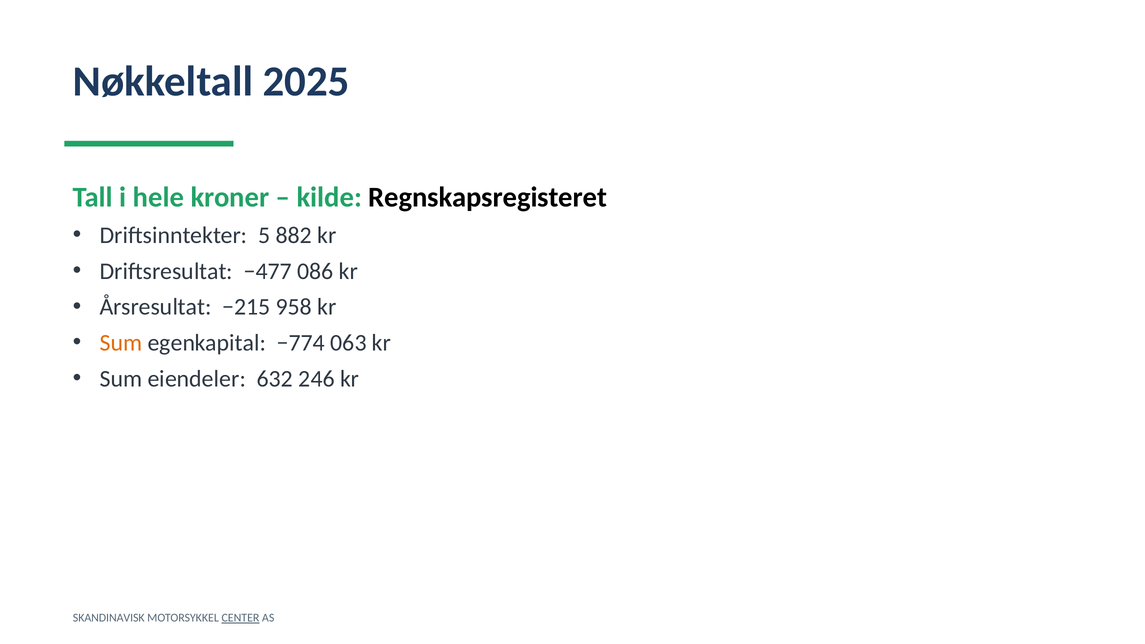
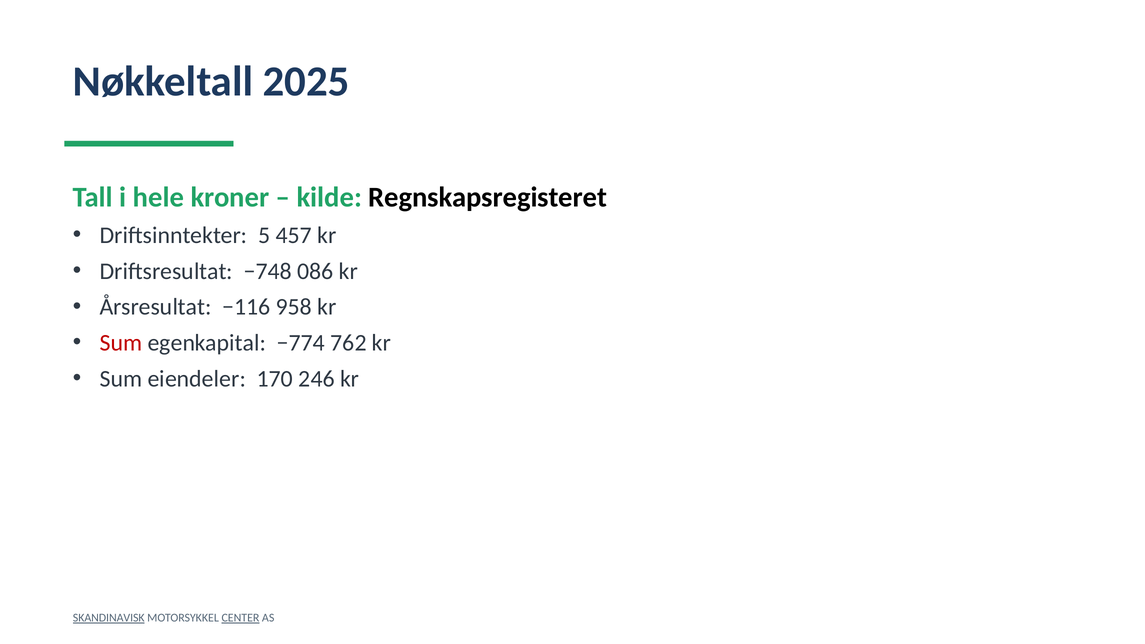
882: 882 -> 457
−477: −477 -> −748
−215: −215 -> −116
Sum at (121, 343) colour: orange -> red
063: 063 -> 762
632: 632 -> 170
SKANDINAVISK underline: none -> present
